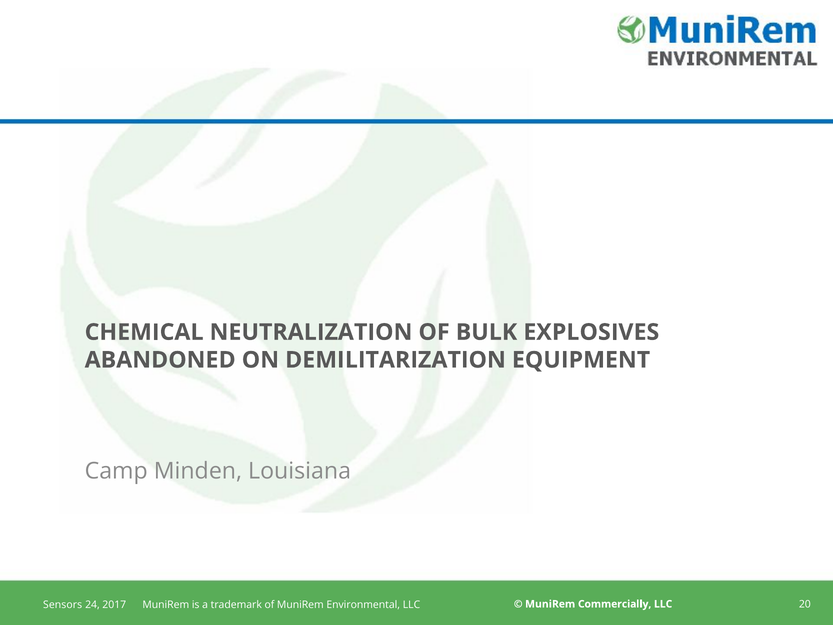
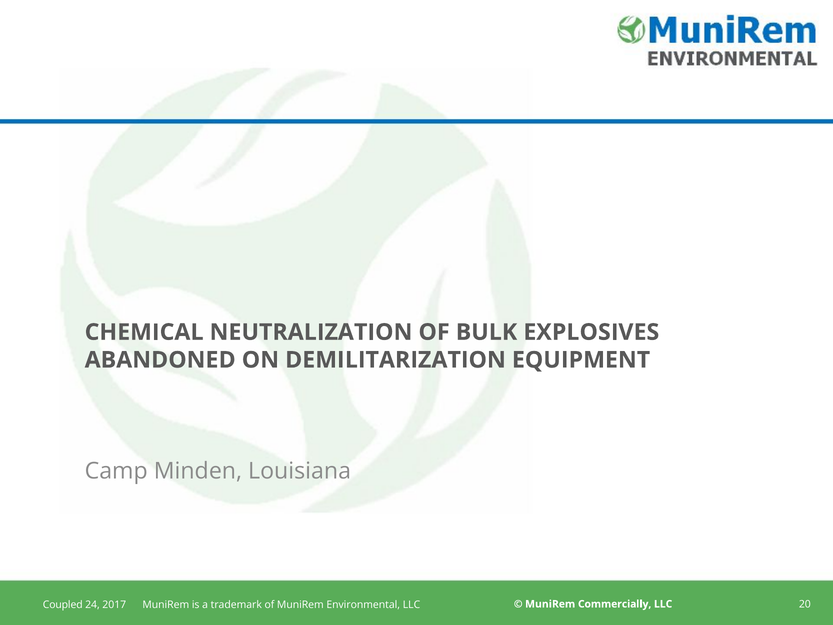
Sensors: Sensors -> Coupled
